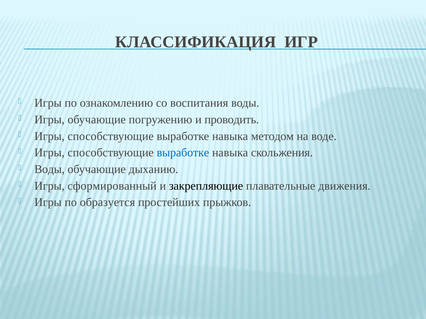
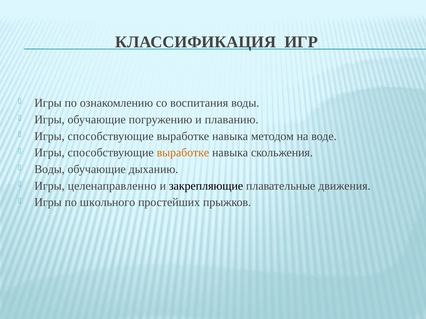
проводить: проводить -> плаванию
выработке at (183, 153) colour: blue -> orange
сформированный: сформированный -> целенаправленно
образуется: образуется -> школьного
